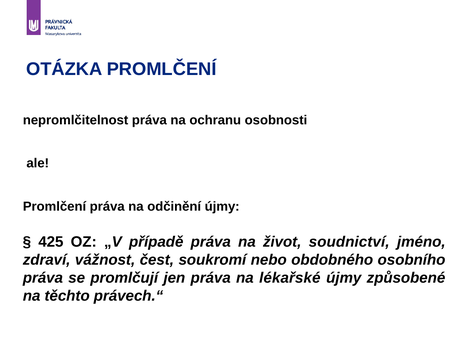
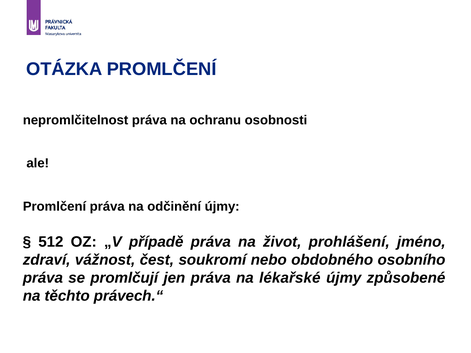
425: 425 -> 512
soudnictví: soudnictví -> prohlášení
